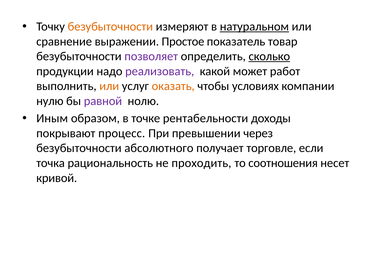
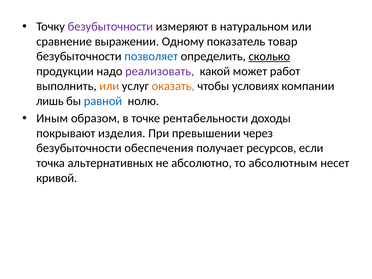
безубыточности at (110, 27) colour: orange -> purple
натуральном underline: present -> none
Простое: Простое -> Одному
позволяет colour: purple -> blue
нулю: нулю -> лишь
равной colour: purple -> blue
процесс: процесс -> изделия
абсолютного: абсолютного -> обеспечения
торговле: торговле -> ресурсов
рациональность: рациональность -> альтернативных
проходить: проходить -> абсолютно
соотношения: соотношения -> абсолютным
